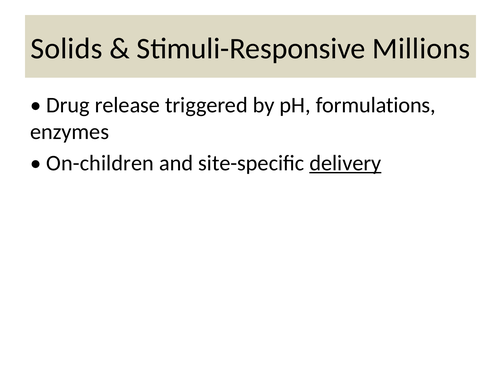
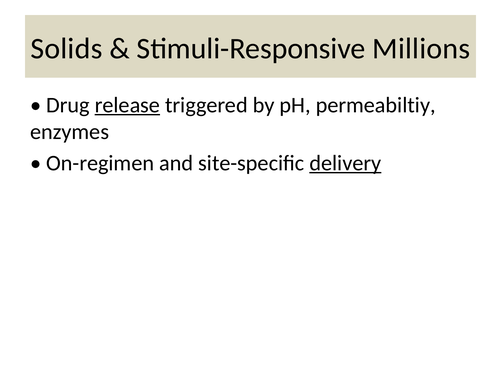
release underline: none -> present
formulations: formulations -> permeabiltiy
On-children: On-children -> On-regimen
